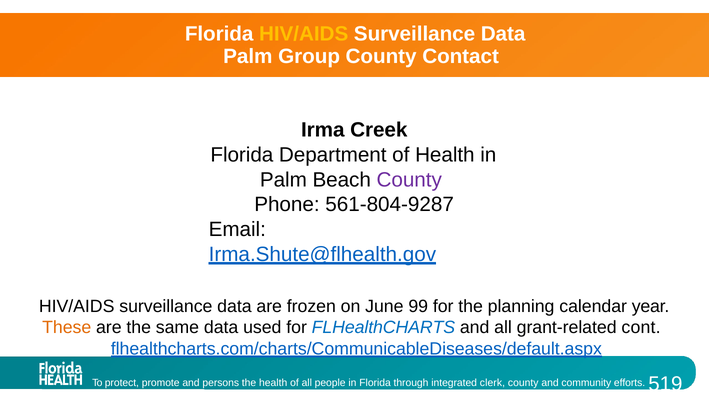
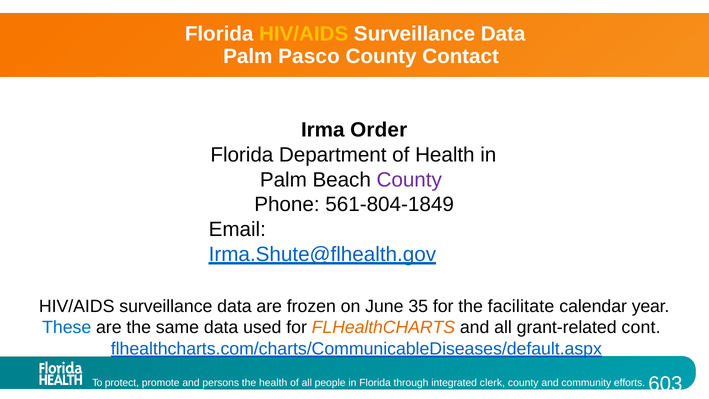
Group: Group -> Pasco
Creek: Creek -> Order
561-804-9287: 561-804-9287 -> 561-804-1849
99: 99 -> 35
planning: planning -> facilitate
These colour: orange -> blue
FLHealthCHARTS colour: blue -> orange
519: 519 -> 603
